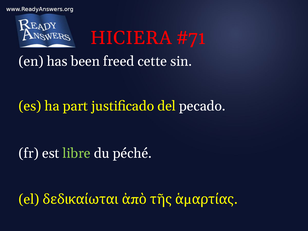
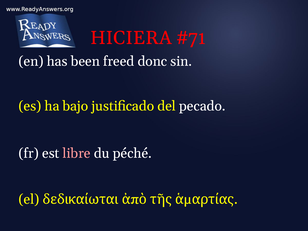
cette: cette -> donc
part: part -> bajo
libre colour: light green -> pink
